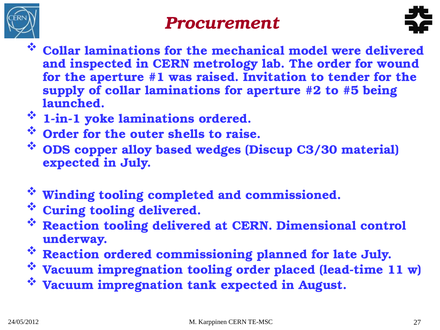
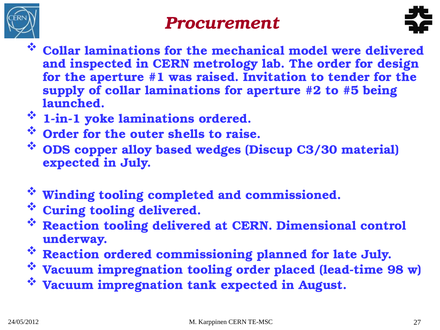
wound: wound -> design
11: 11 -> 98
